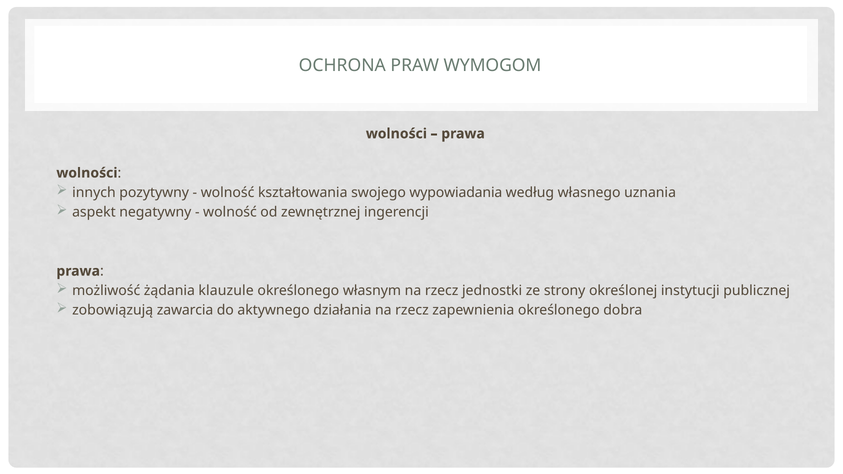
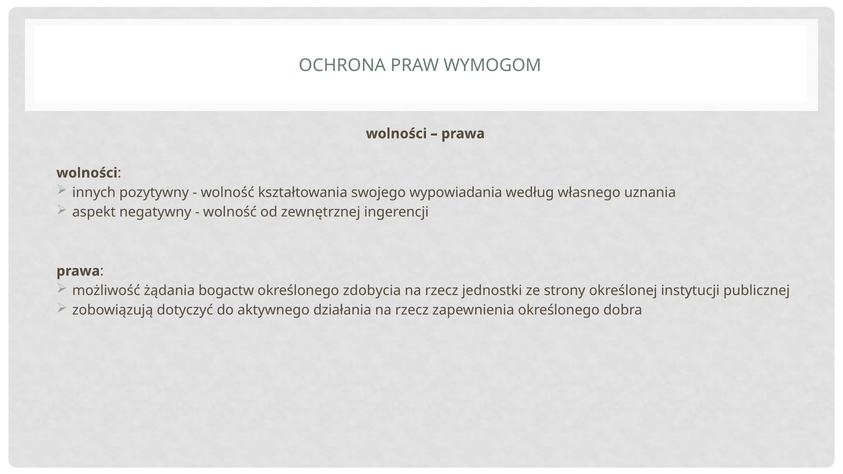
klauzule: klauzule -> bogactw
własnym: własnym -> zdobycia
zawarcia: zawarcia -> dotyczyć
